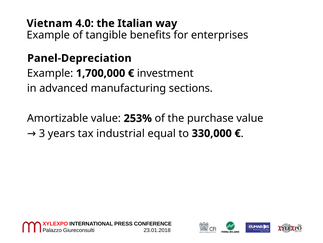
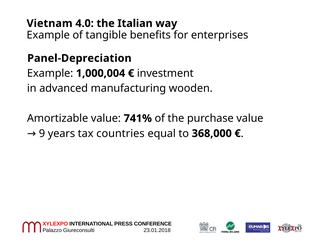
1,700,000: 1,700,000 -> 1,000,004
sections: sections -> wooden
253%: 253% -> 741%
3: 3 -> 9
industrial: industrial -> countries
330,000: 330,000 -> 368,000
